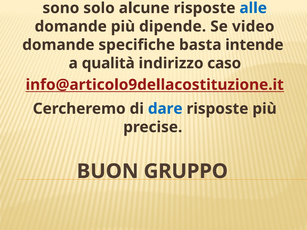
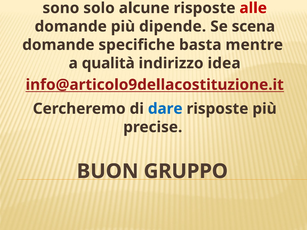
alle colour: blue -> red
video: video -> scena
intende: intende -> mentre
caso: caso -> idea
